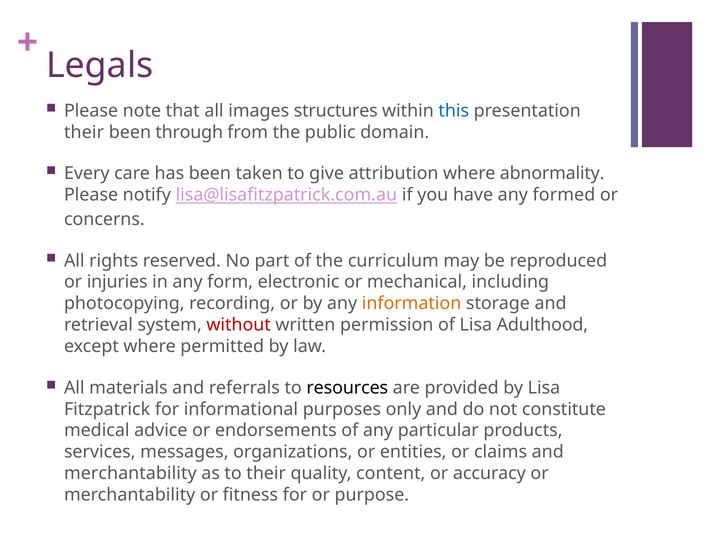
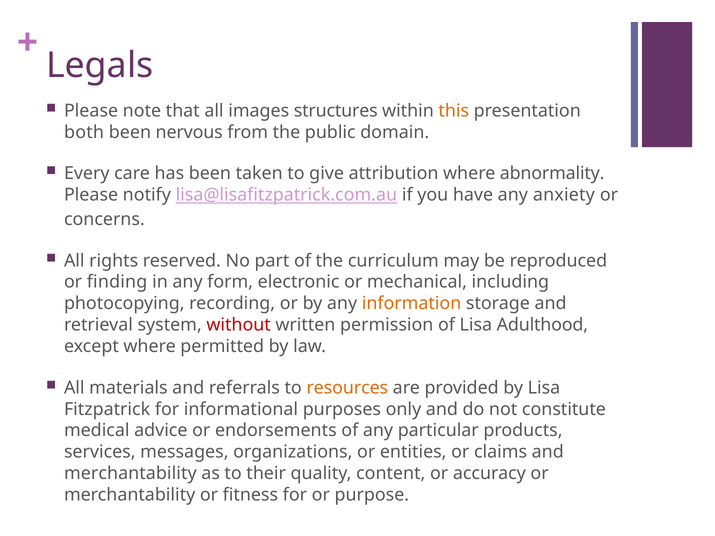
this colour: blue -> orange
their at (84, 132): their -> both
through: through -> nervous
formed: formed -> anxiety
injuries: injuries -> finding
resources colour: black -> orange
